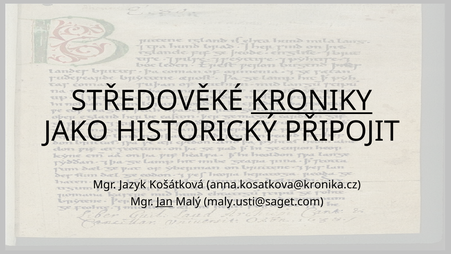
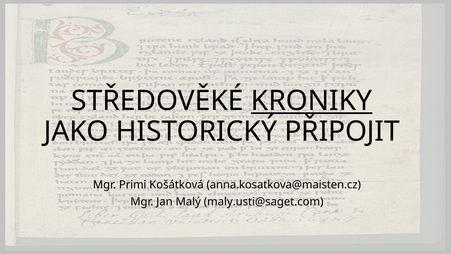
Jazyk: Jazyk -> Primi
anna.kosatkova@kronika.cz: anna.kosatkova@kronika.cz -> anna.kosatkova@maisten.cz
Jan underline: present -> none
